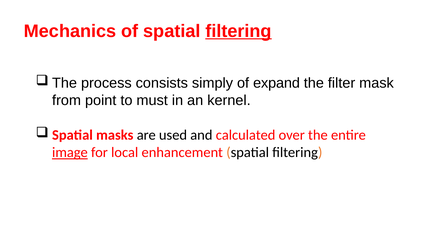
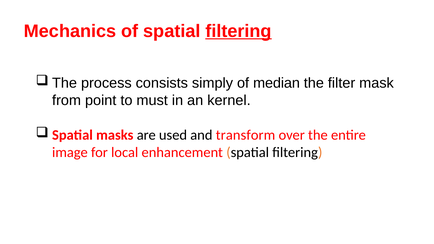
expand: expand -> median
calculated: calculated -> transform
image underline: present -> none
